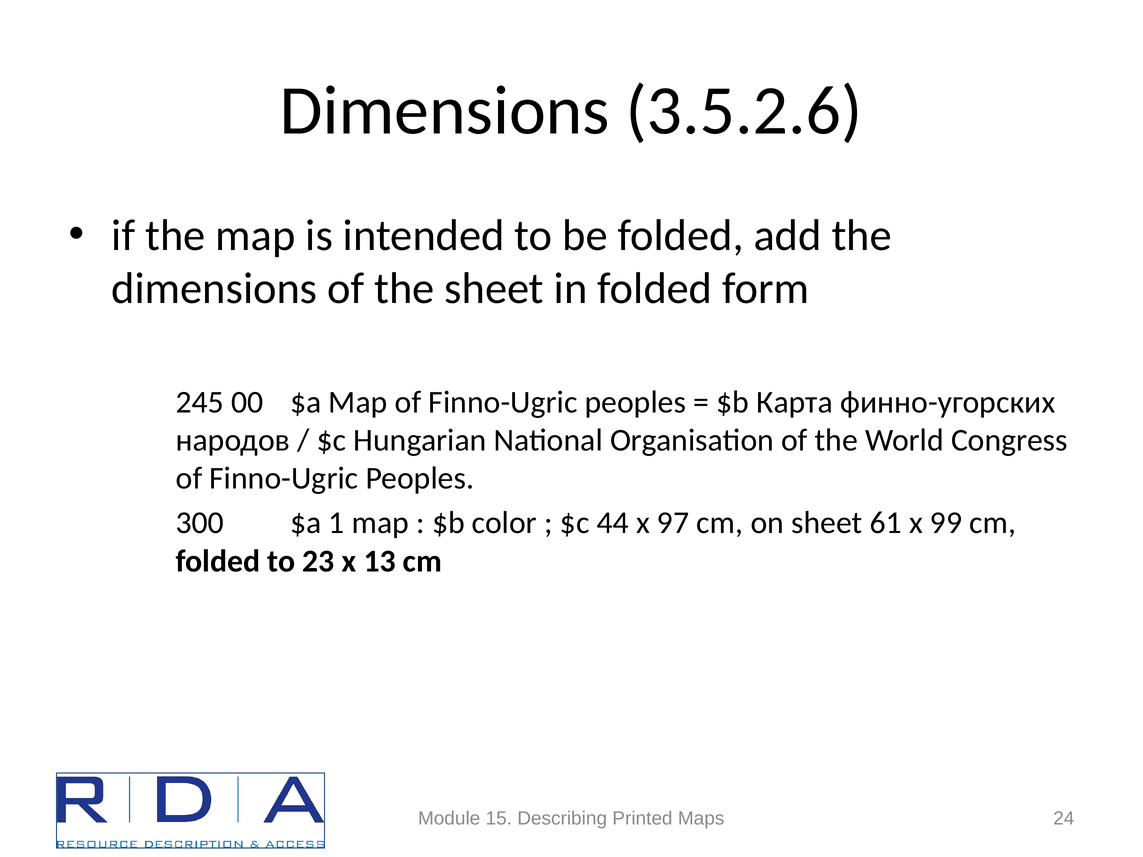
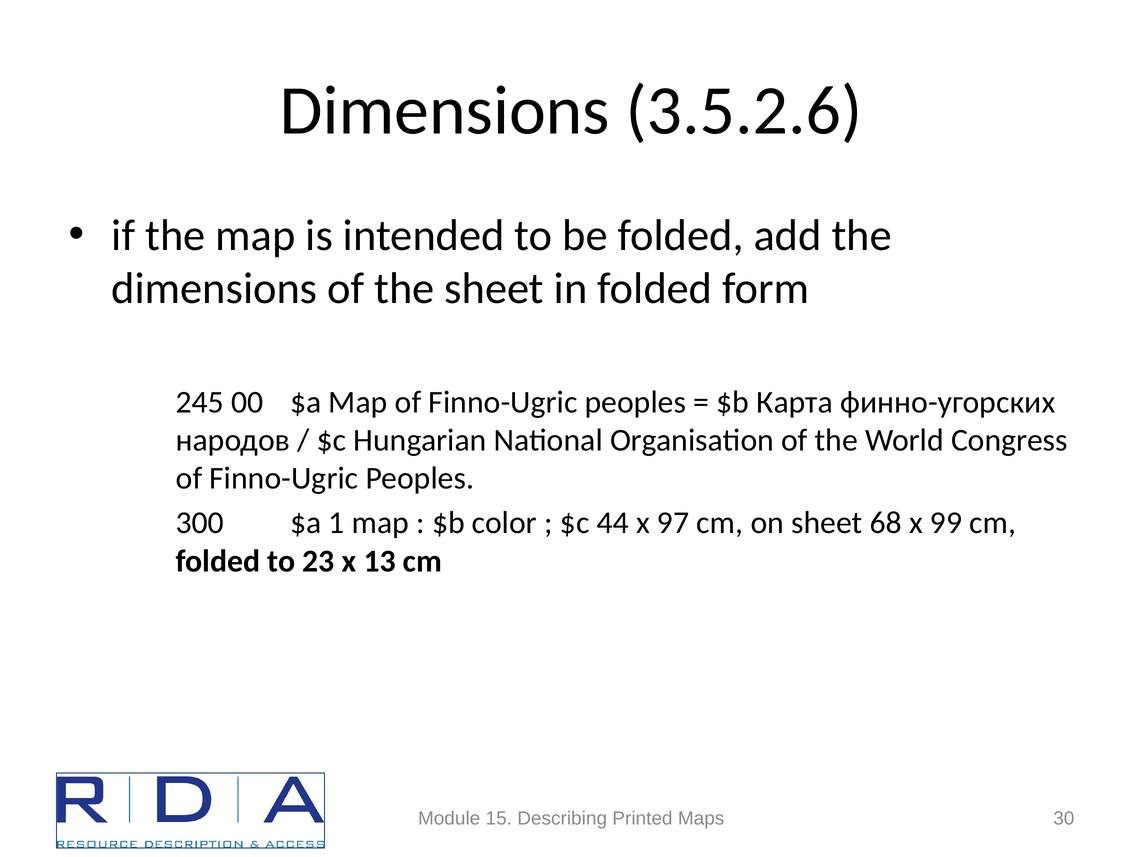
61: 61 -> 68
24: 24 -> 30
